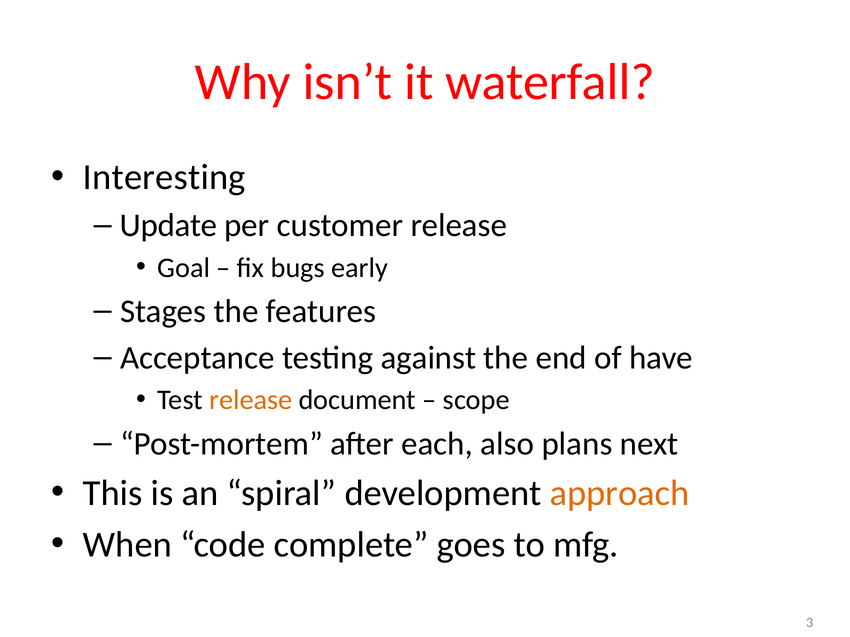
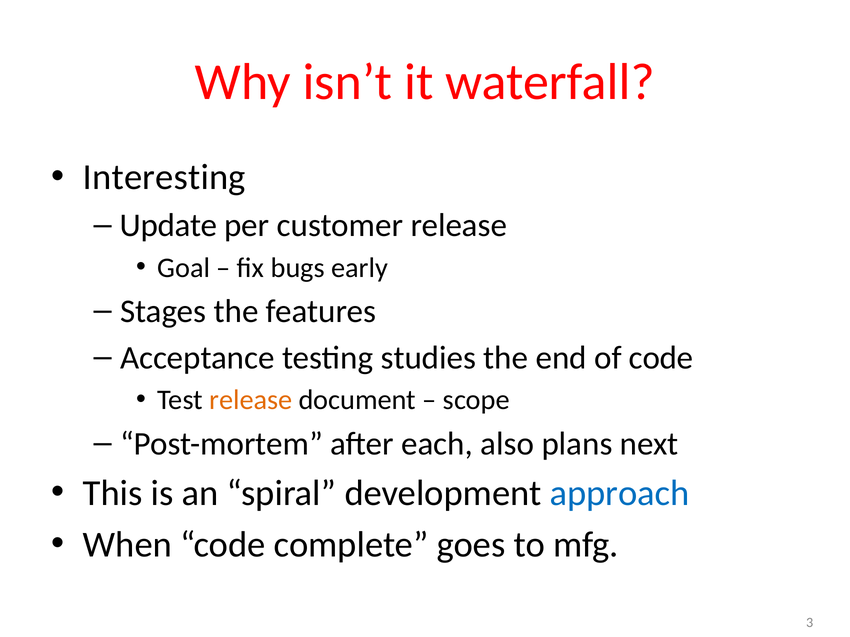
against: against -> studies
of have: have -> code
approach colour: orange -> blue
